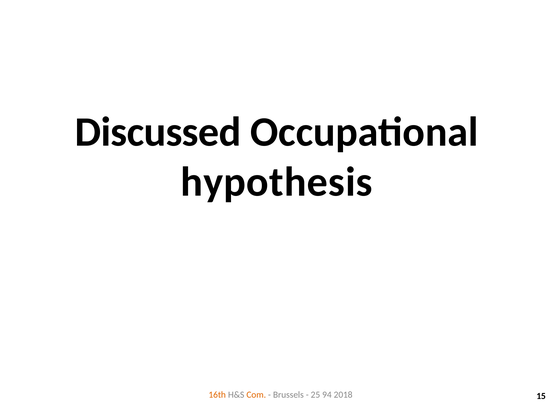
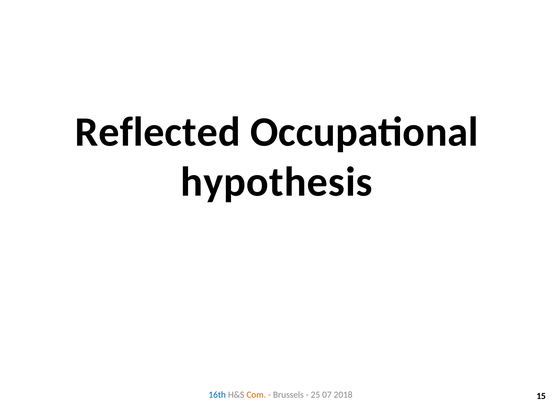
Discussed: Discussed -> Reflected
16th colour: orange -> blue
94: 94 -> 07
